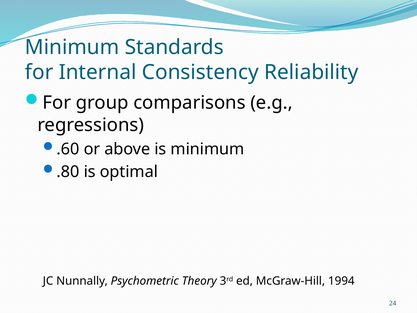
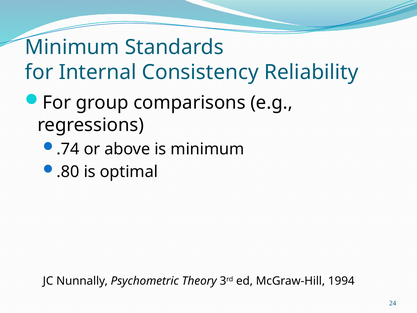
.60: .60 -> .74
